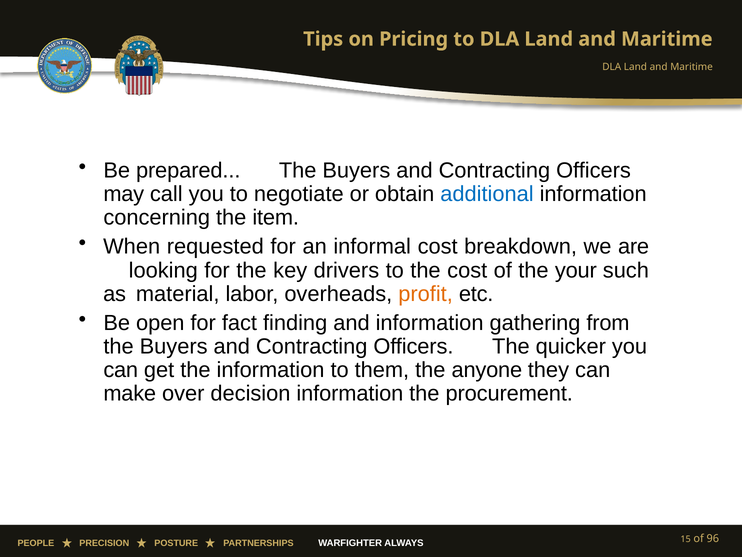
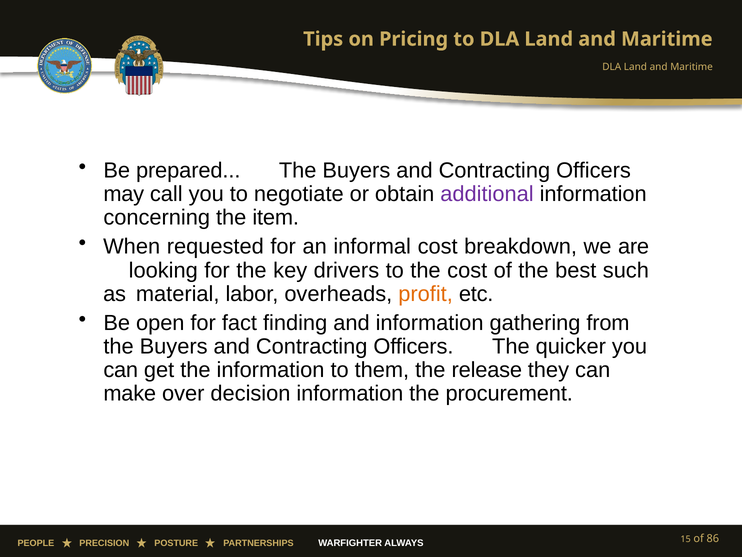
additional colour: blue -> purple
your: your -> best
anyone: anyone -> release
96: 96 -> 86
